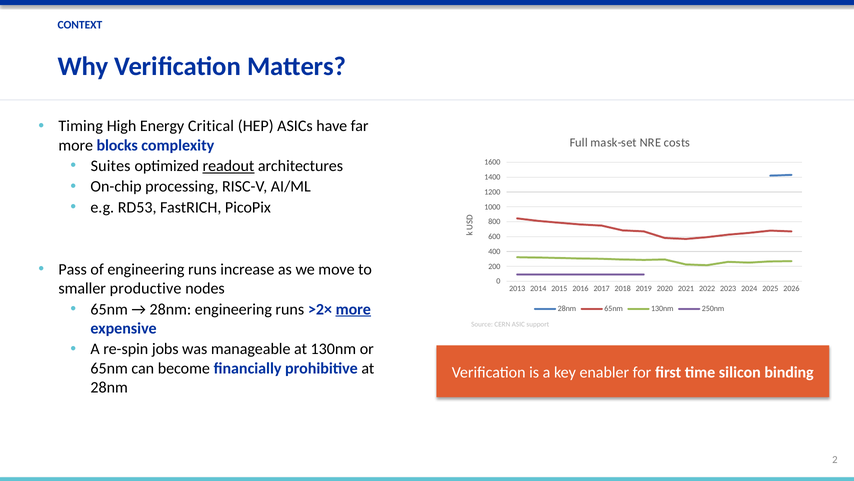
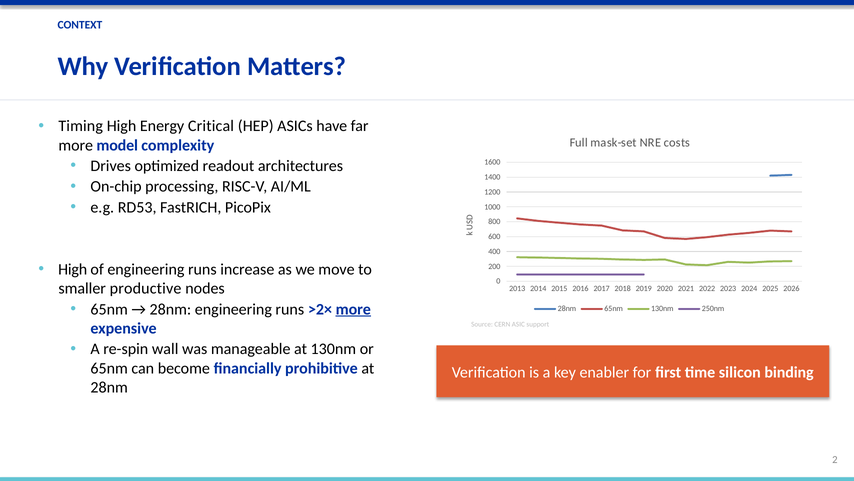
blocks: blocks -> model
Suites: Suites -> Drives
readout underline: present -> none
Pass at (73, 269): Pass -> High
jobs: jobs -> wall
